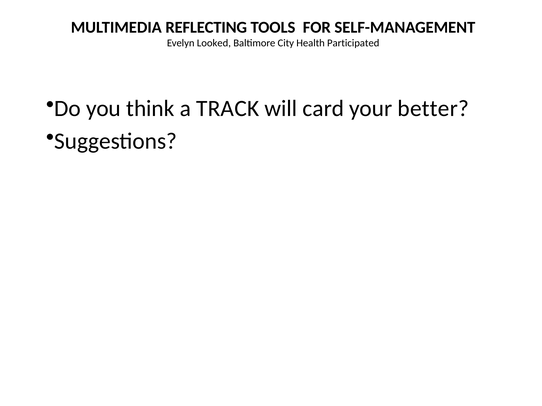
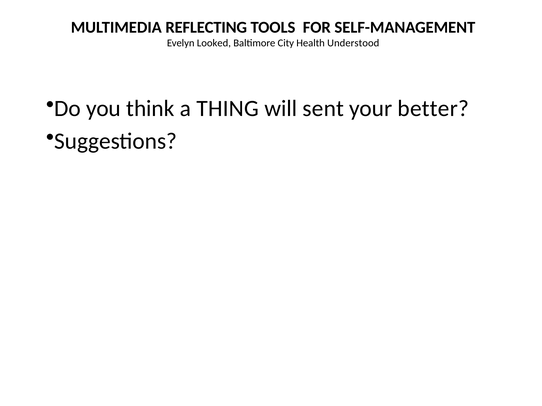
Participated: Participated -> Understood
TRACK: TRACK -> THING
card: card -> sent
